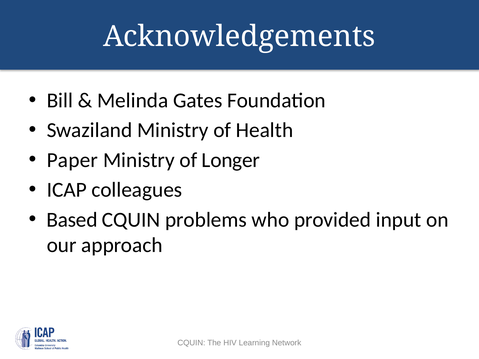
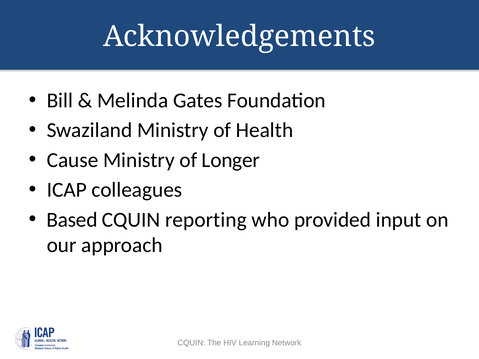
Paper: Paper -> Cause
problems: problems -> reporting
